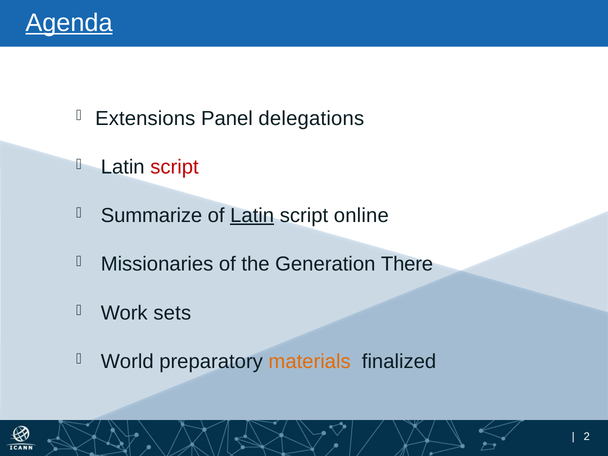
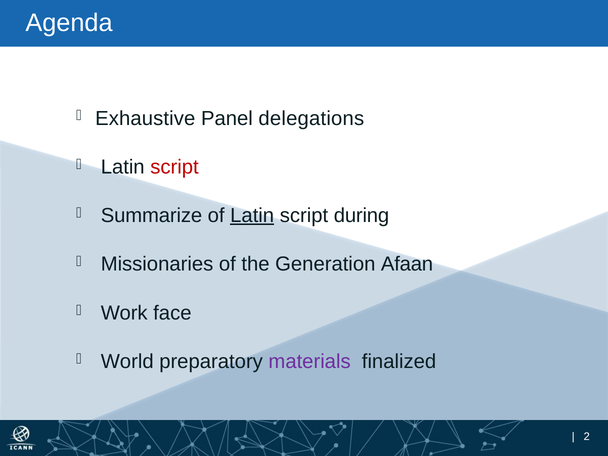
Agenda underline: present -> none
Extensions: Extensions -> Exhaustive
online: online -> during
There: There -> Afaan
sets: sets -> face
materials colour: orange -> purple
